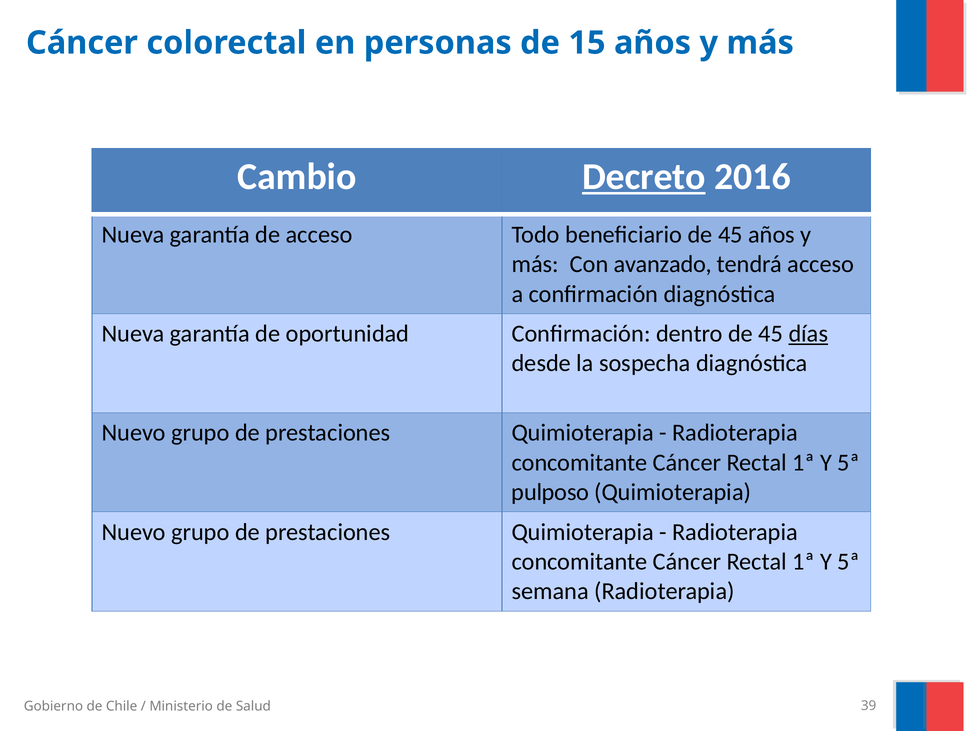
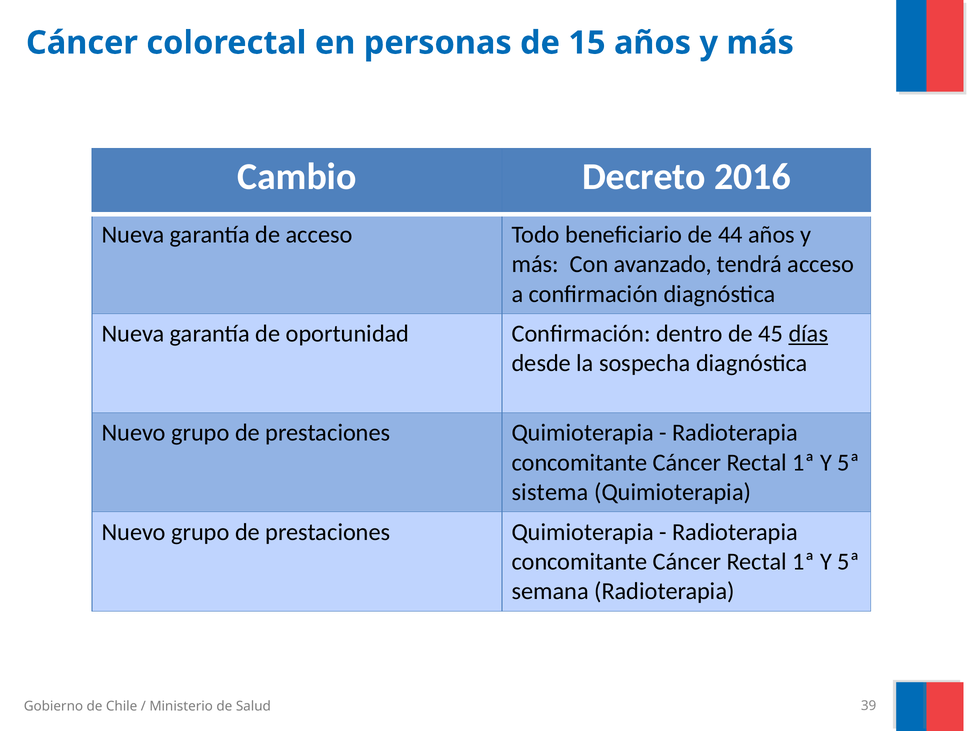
Decreto underline: present -> none
beneficiario de 45: 45 -> 44
pulposo: pulposo -> sistema
